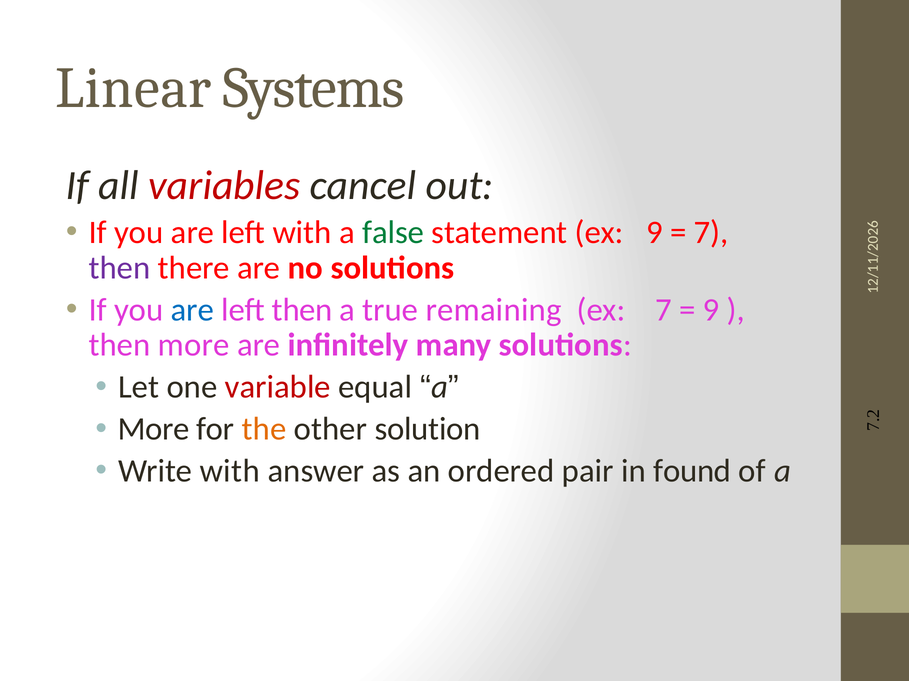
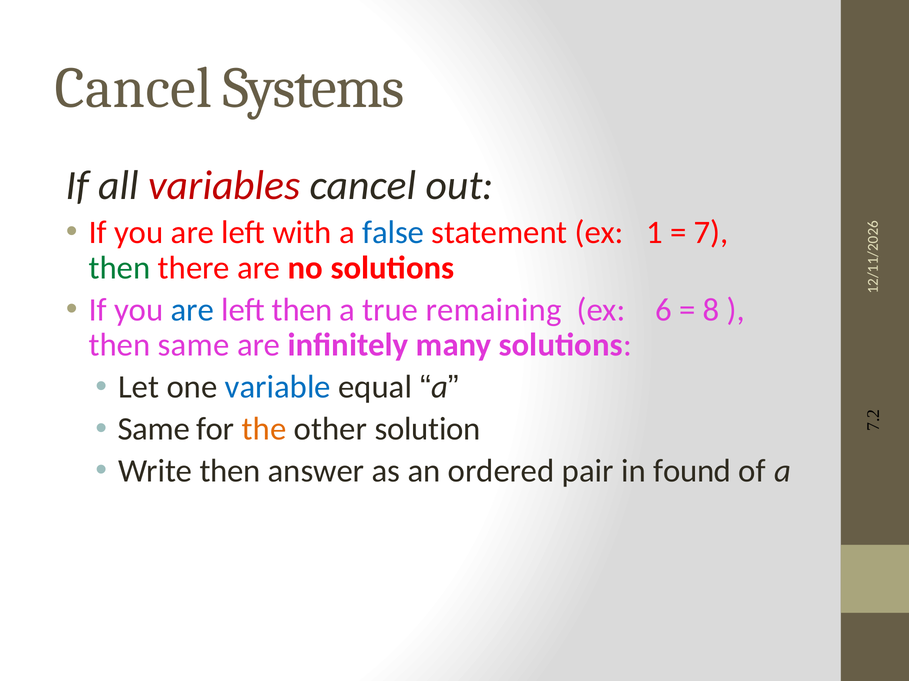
Linear at (133, 88): Linear -> Cancel
false colour: green -> blue
ex 9: 9 -> 1
then at (120, 268) colour: purple -> green
ex 7: 7 -> 6
9 at (711, 310): 9 -> 8
then more: more -> same
variable colour: red -> blue
More at (154, 429): More -> Same
Write with: with -> then
